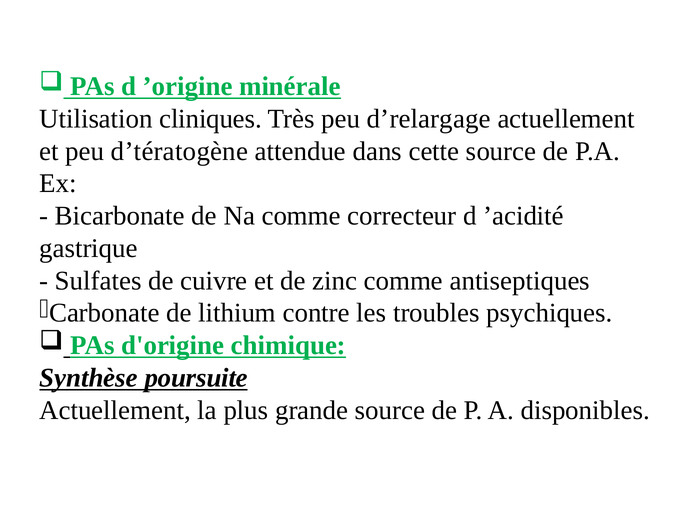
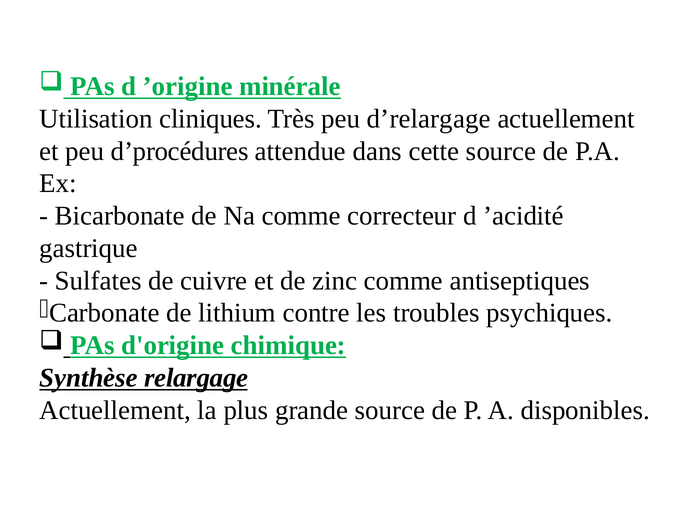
d’tératogène: d’tératogène -> d’procédures
poursuite: poursuite -> relargage
